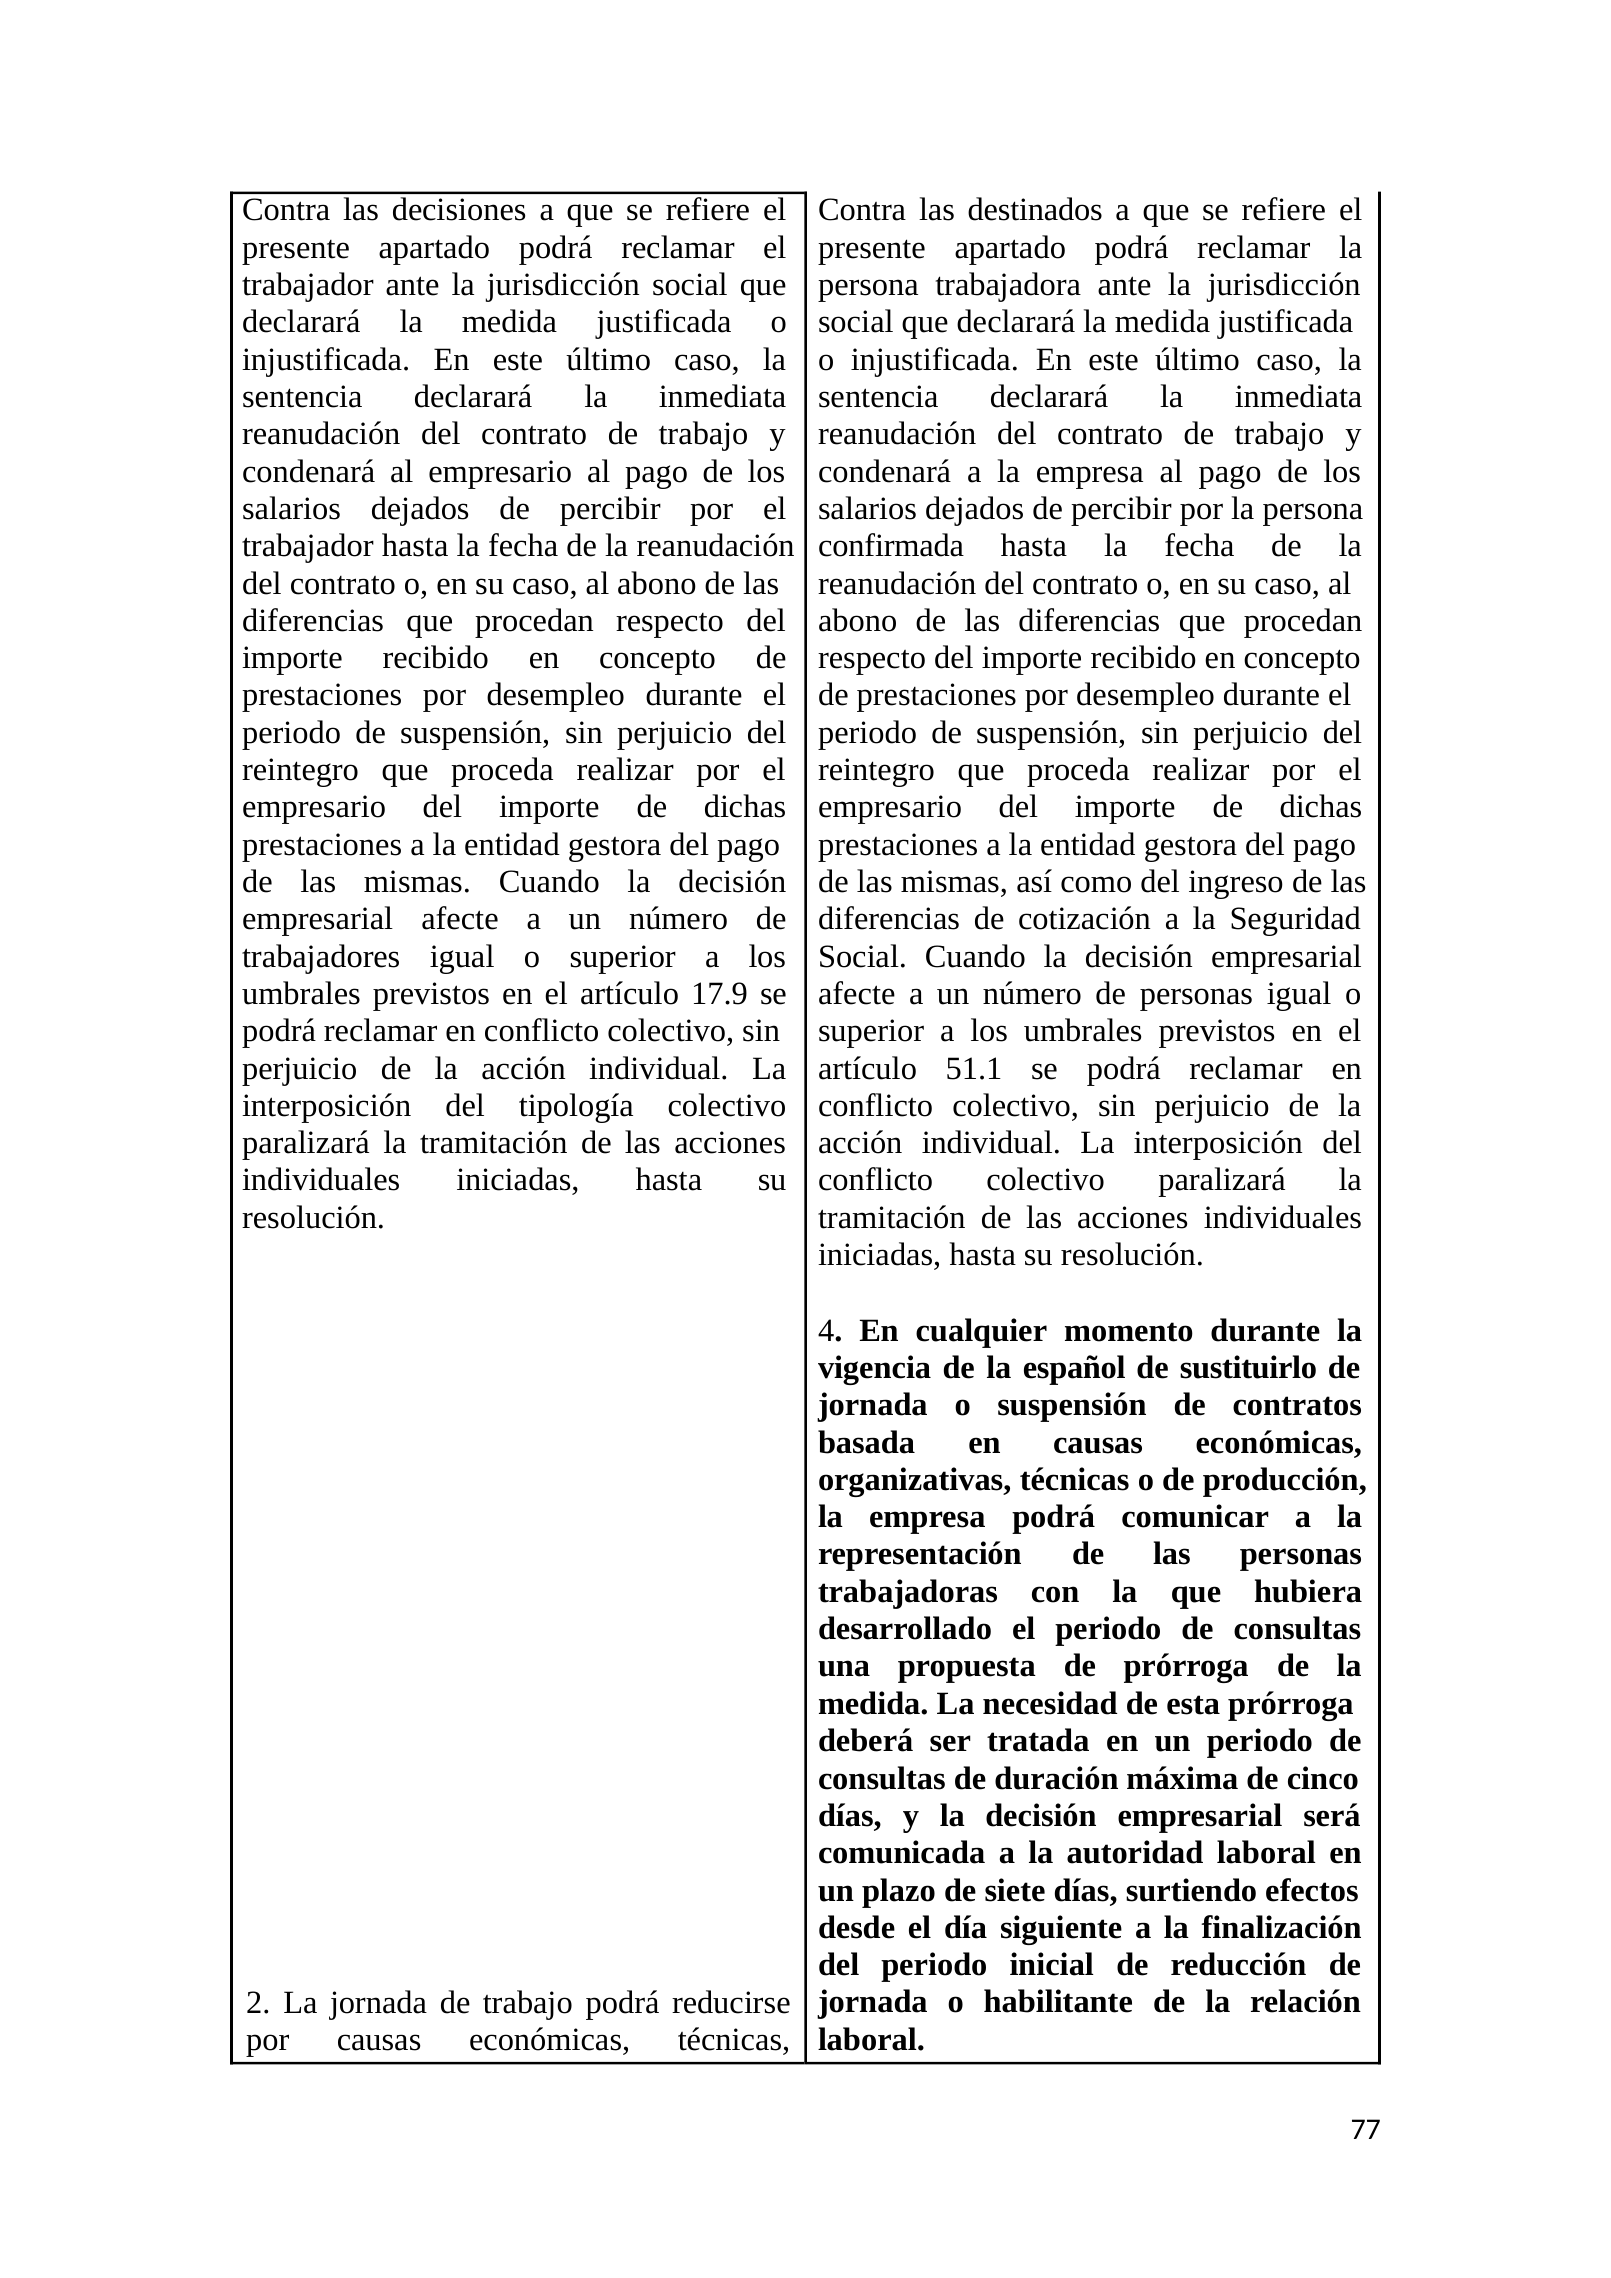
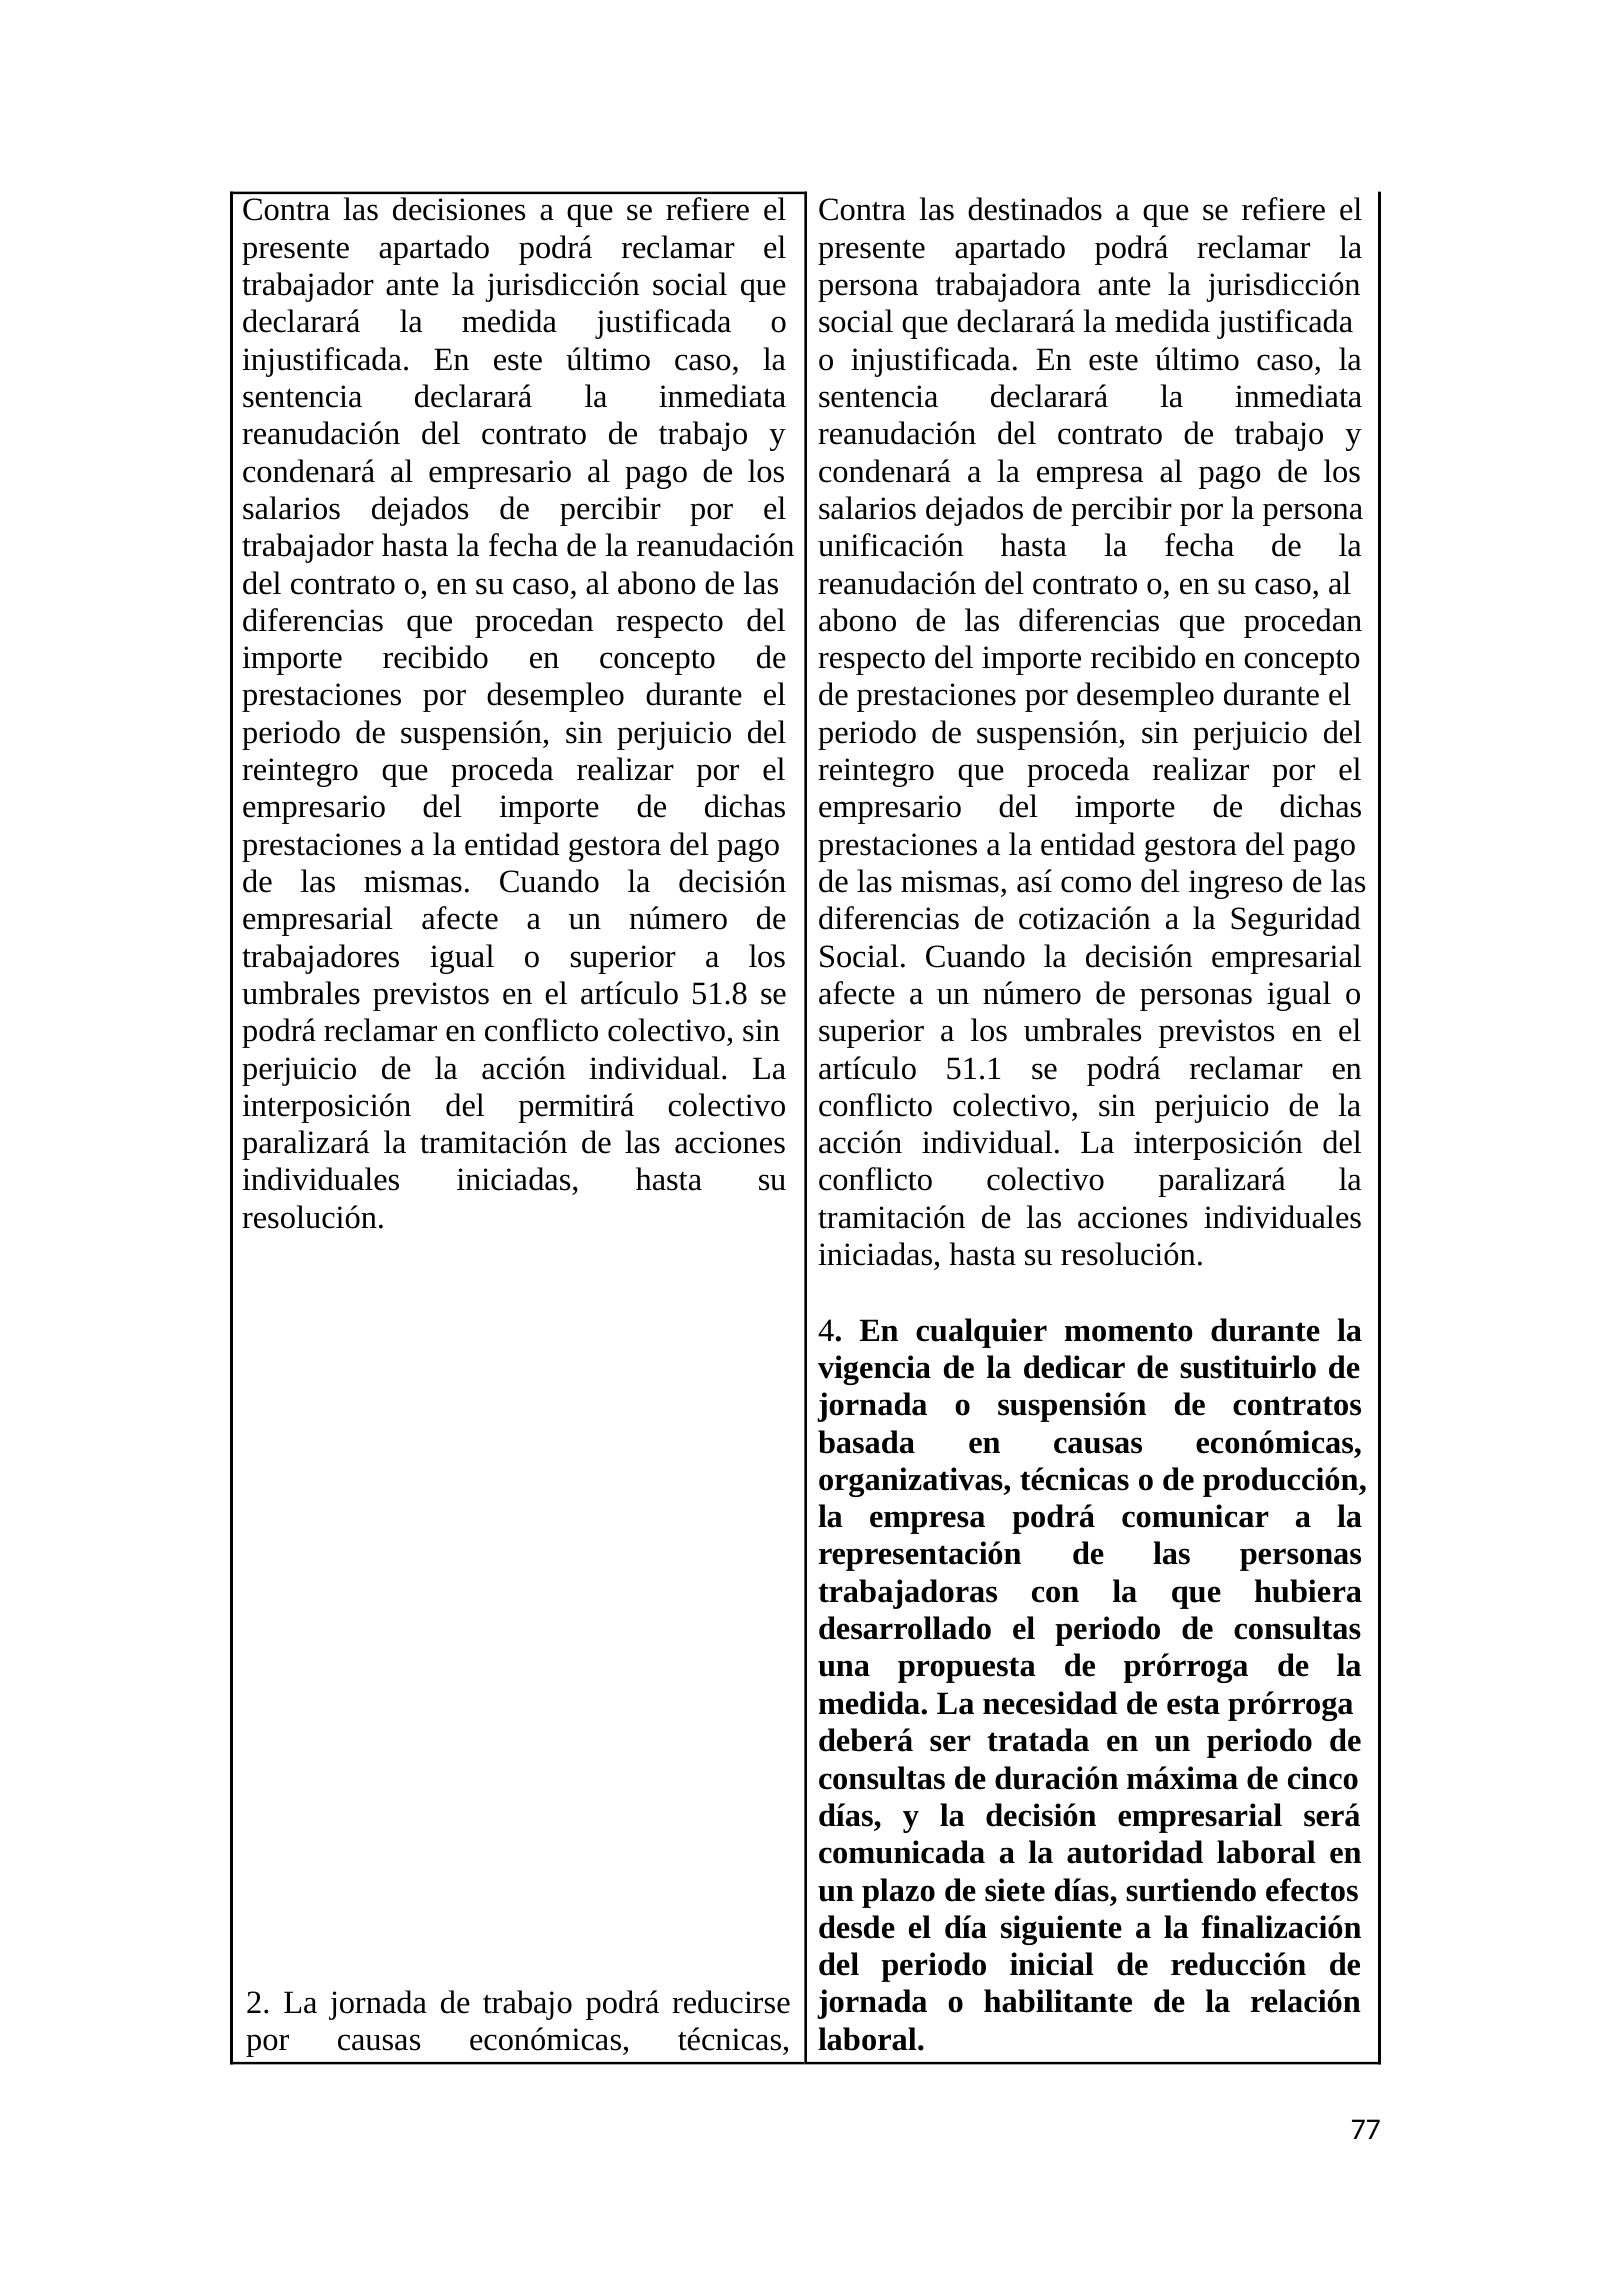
confirmada: confirmada -> unificación
17.9: 17.9 -> 51.8
tipología: tipología -> permitirá
español: español -> dedicar
